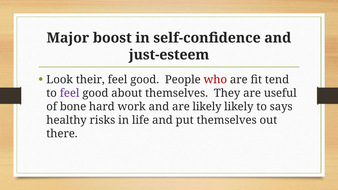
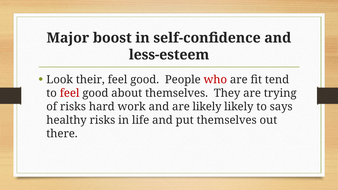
just-esteem: just-esteem -> less-esteem
feel at (70, 93) colour: purple -> red
useful: useful -> trying
of bone: bone -> risks
